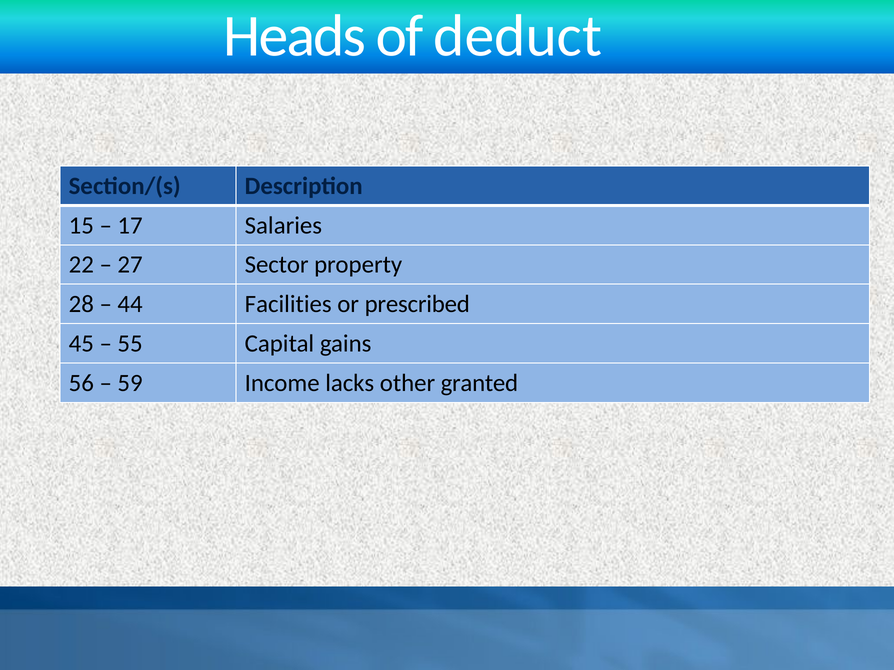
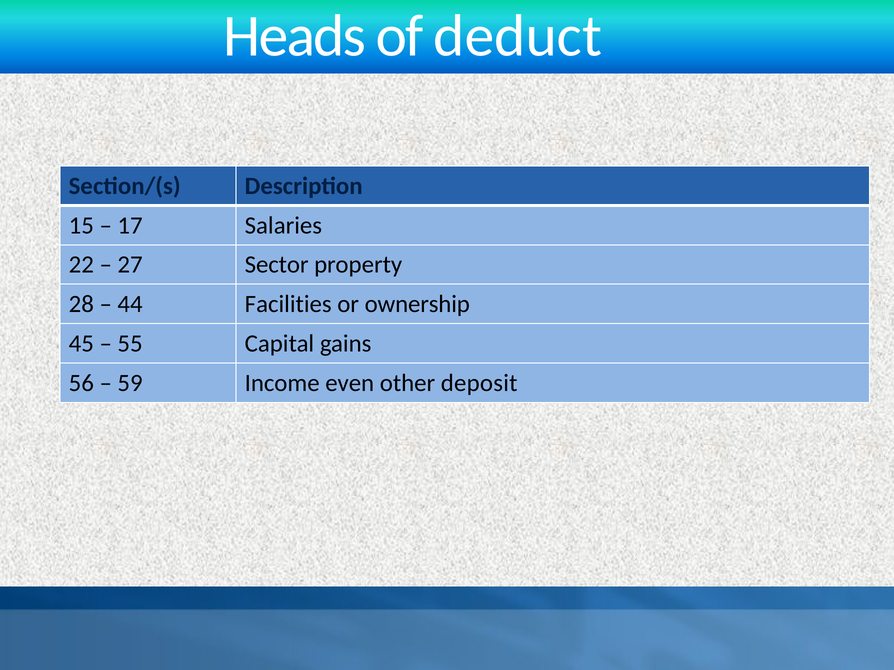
prescribed: prescribed -> ownership
lacks: lacks -> even
granted: granted -> deposit
